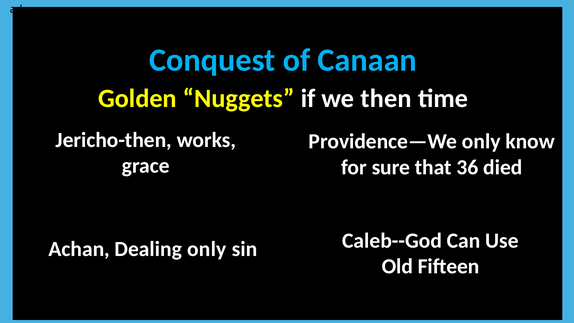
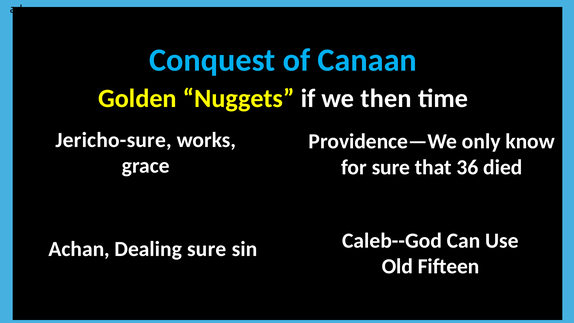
Jericho-then: Jericho-then -> Jericho-sure
Dealing only: only -> sure
